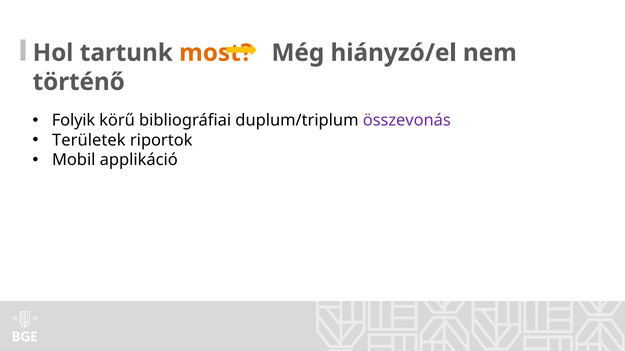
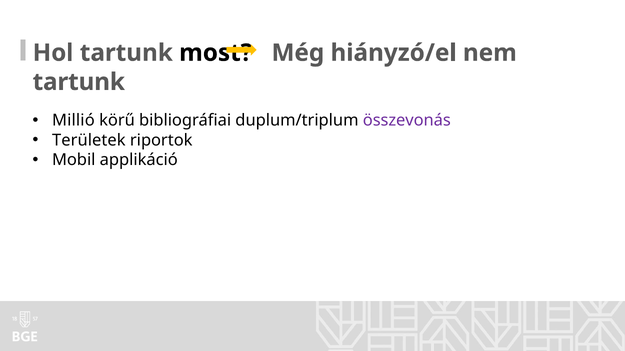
most colour: orange -> black
történő at (79, 82): történő -> tartunk
Folyik: Folyik -> Millió
